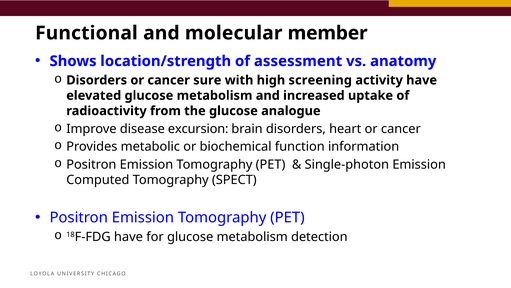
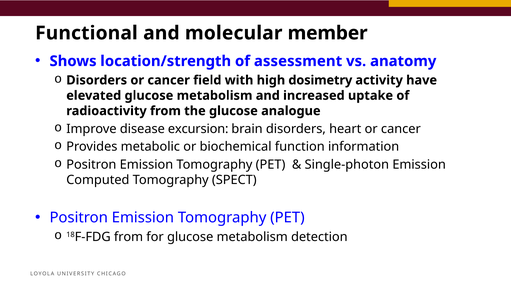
sure: sure -> field
screening: screening -> dosimetry
18F-FDG have: have -> from
